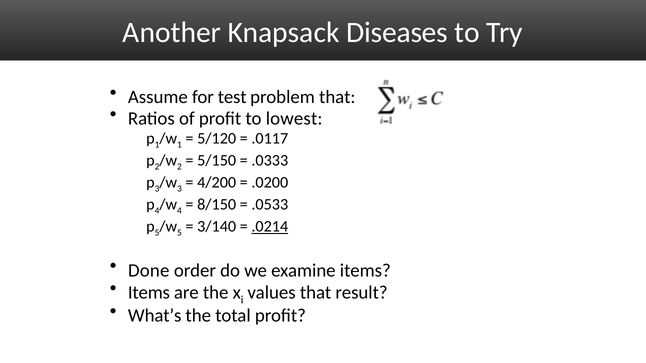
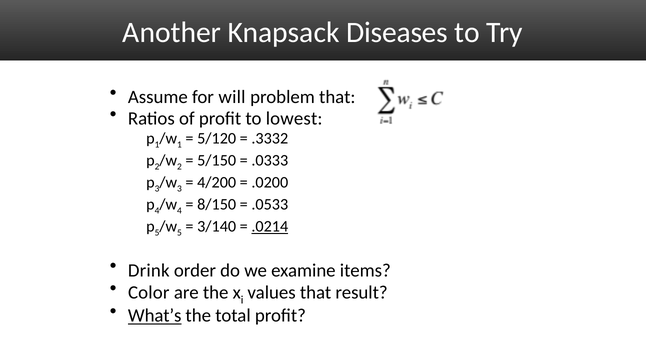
test: test -> will
.0117: .0117 -> .3332
Done: Done -> Drink
Items at (149, 293): Items -> Color
What’s underline: none -> present
